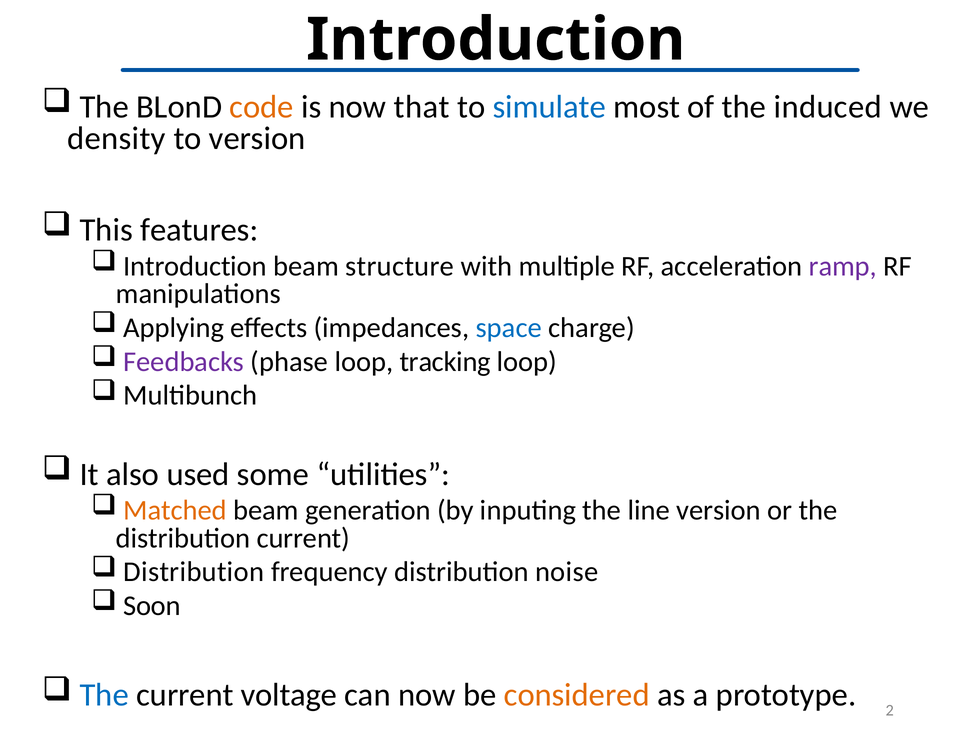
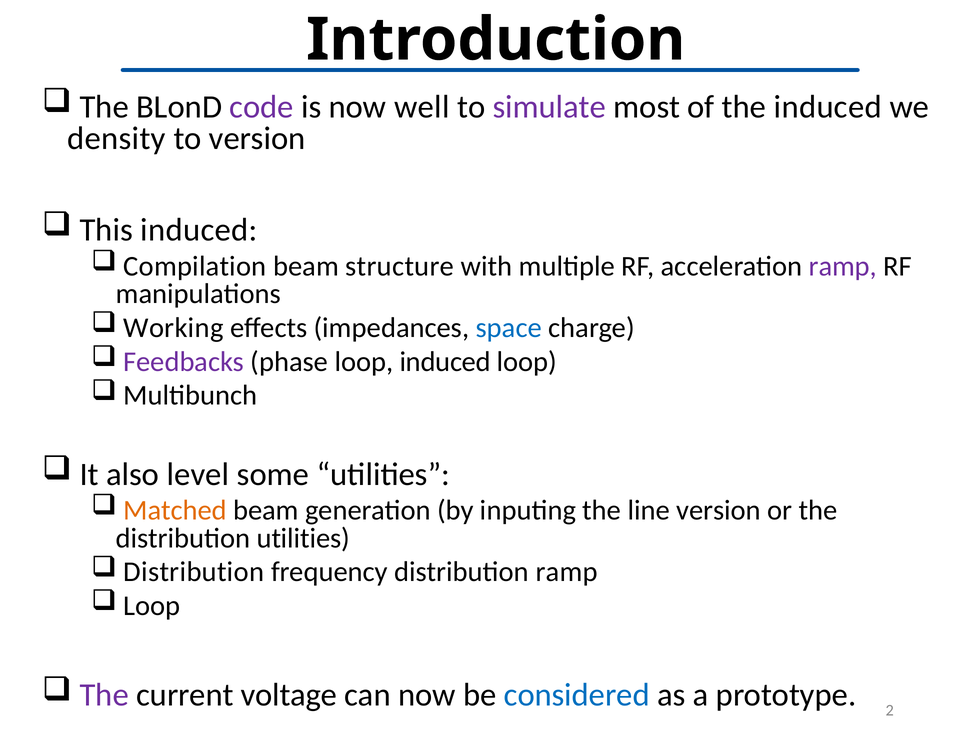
code colour: orange -> purple
that: that -> well
simulate colour: blue -> purple
This features: features -> induced
Introduction at (195, 266): Introduction -> Compilation
Applying: Applying -> Working
loop tracking: tracking -> induced
used: used -> level
distribution current: current -> utilities
distribution noise: noise -> ramp
Soon at (152, 606): Soon -> Loop
The at (104, 695) colour: blue -> purple
considered colour: orange -> blue
